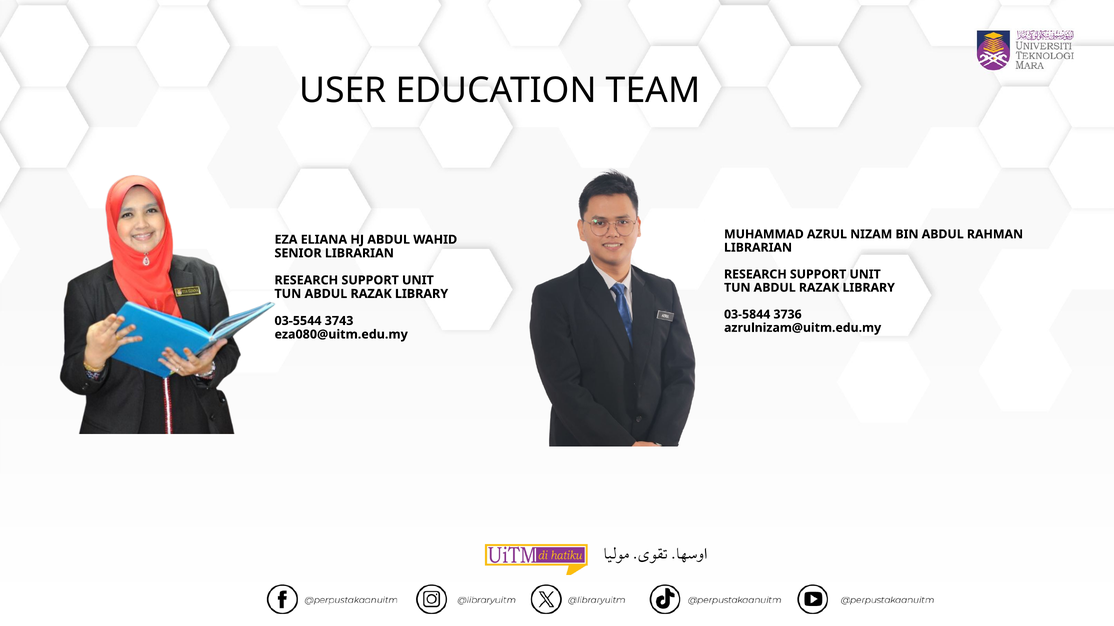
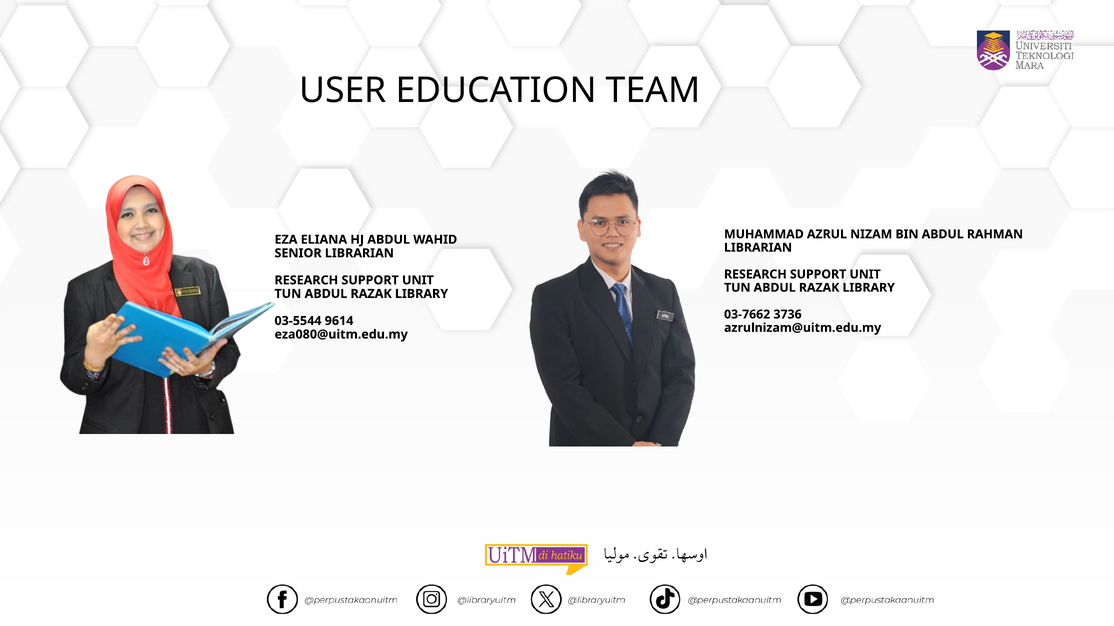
03-5844: 03-5844 -> 03-7662
3743: 3743 -> 9614
